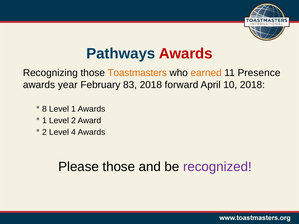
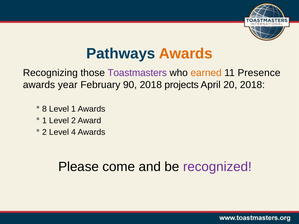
Awards at (186, 54) colour: red -> orange
Toastmasters colour: orange -> purple
83: 83 -> 90
forward: forward -> projects
10: 10 -> 20
Please those: those -> come
